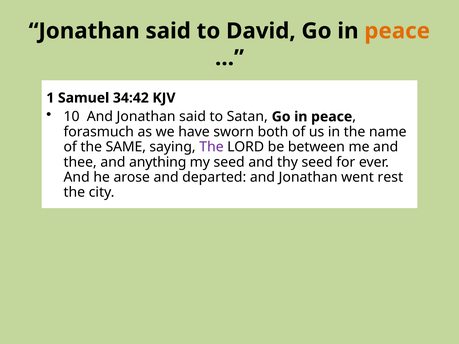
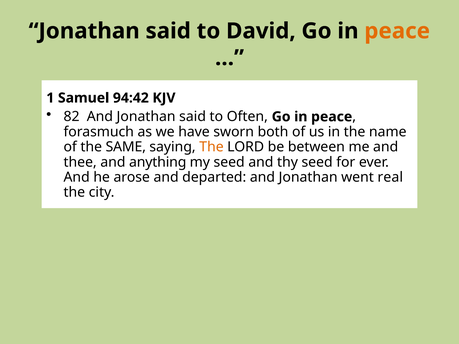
34:42: 34:42 -> 94:42
10: 10 -> 82
Satan: Satan -> Often
The at (211, 147) colour: purple -> orange
rest: rest -> real
